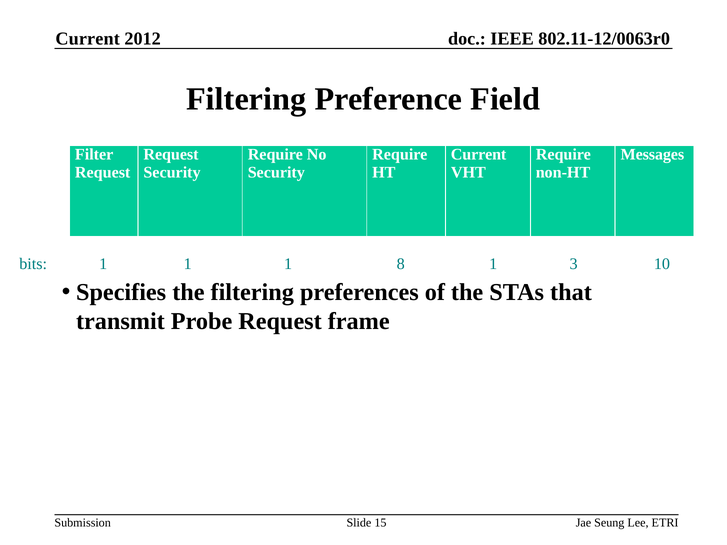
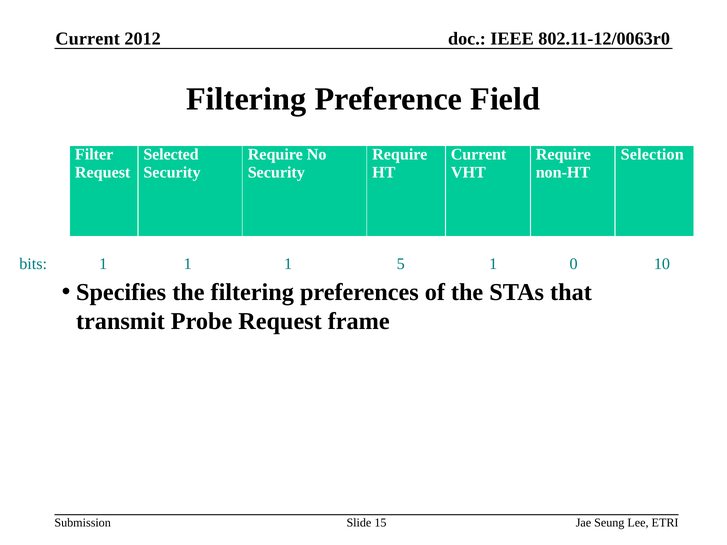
Request at (171, 154): Request -> Selected
Messages: Messages -> Selection
8: 8 -> 5
3: 3 -> 0
